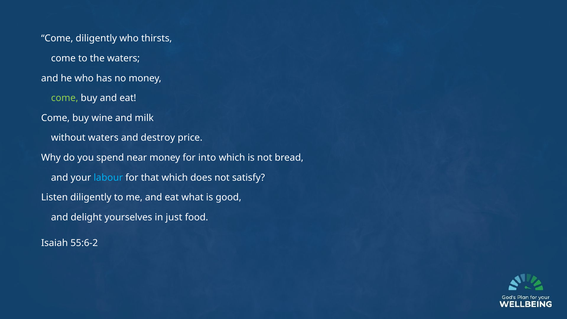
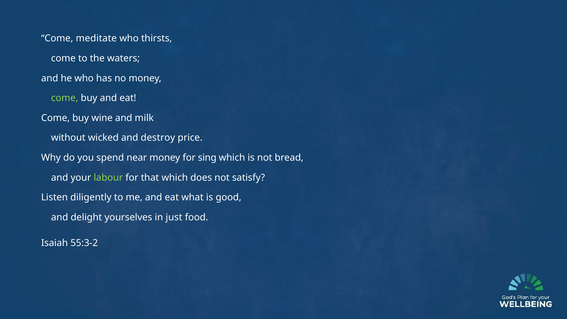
Come diligently: diligently -> meditate
without waters: waters -> wicked
into: into -> sing
labour colour: light blue -> light green
55:6-2: 55:6-2 -> 55:3-2
